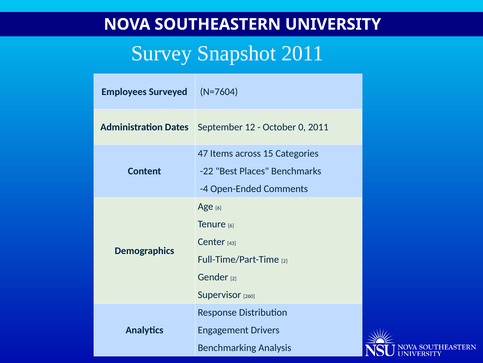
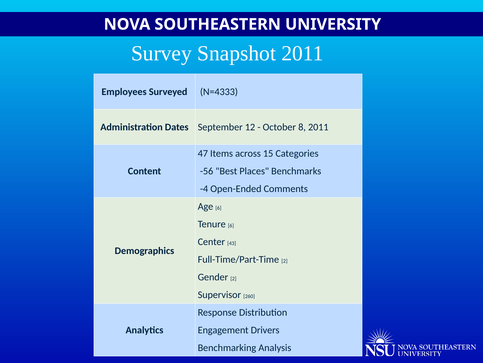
N=7604: N=7604 -> N=4333
0: 0 -> 8
-22: -22 -> -56
